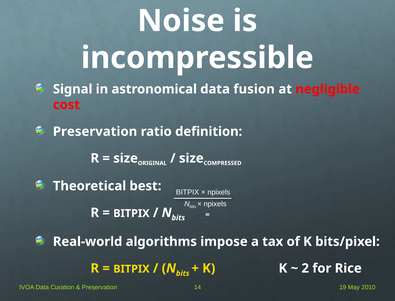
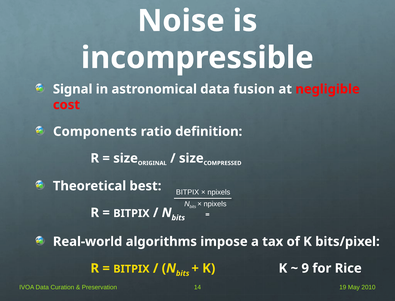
Preservation at (95, 132): Preservation -> Components
2: 2 -> 9
